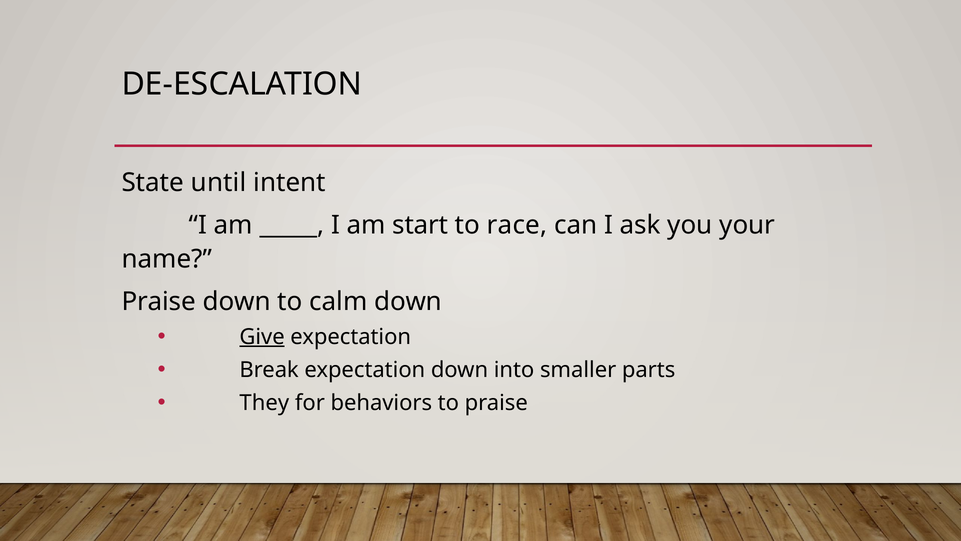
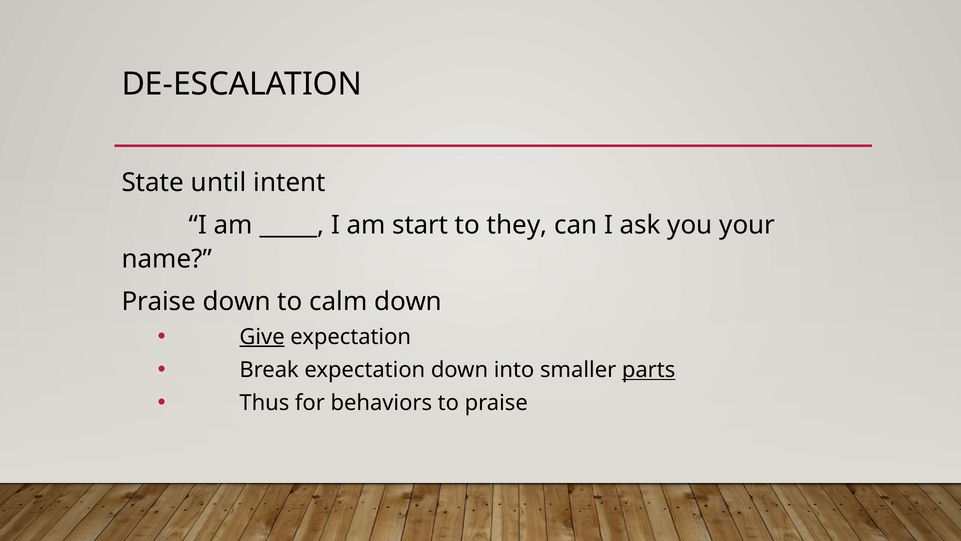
race: race -> they
parts underline: none -> present
They: They -> Thus
